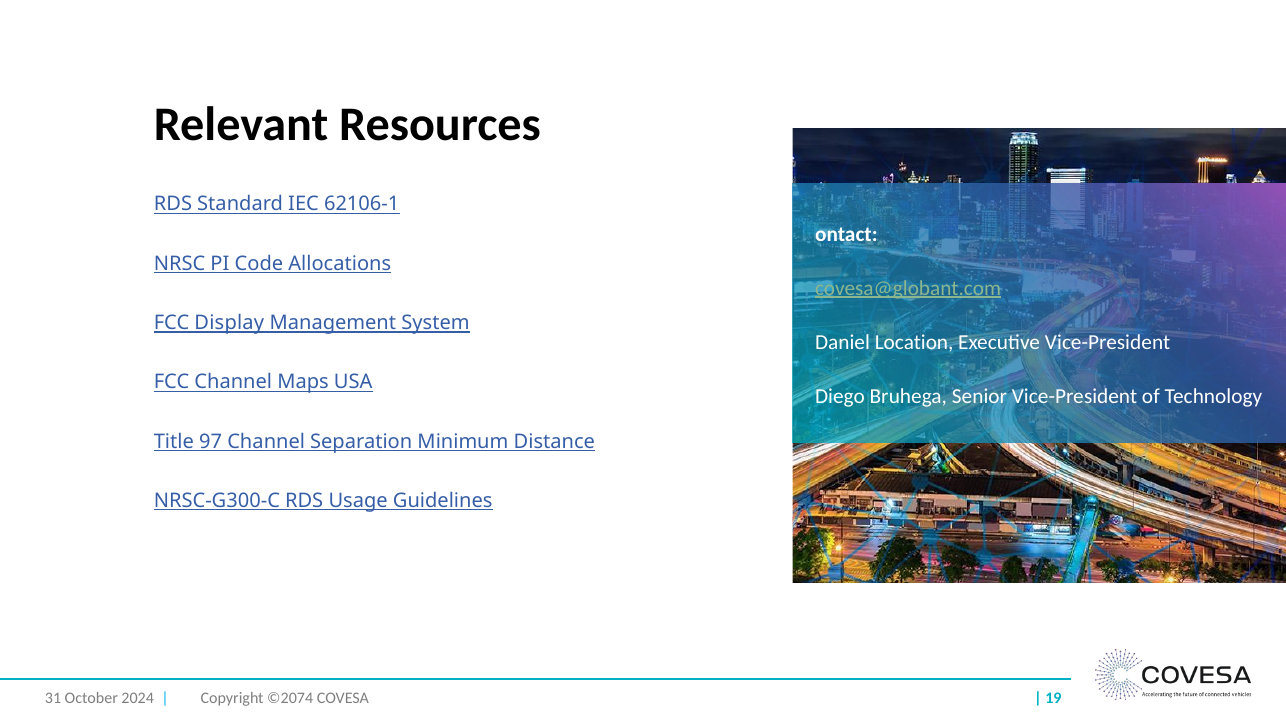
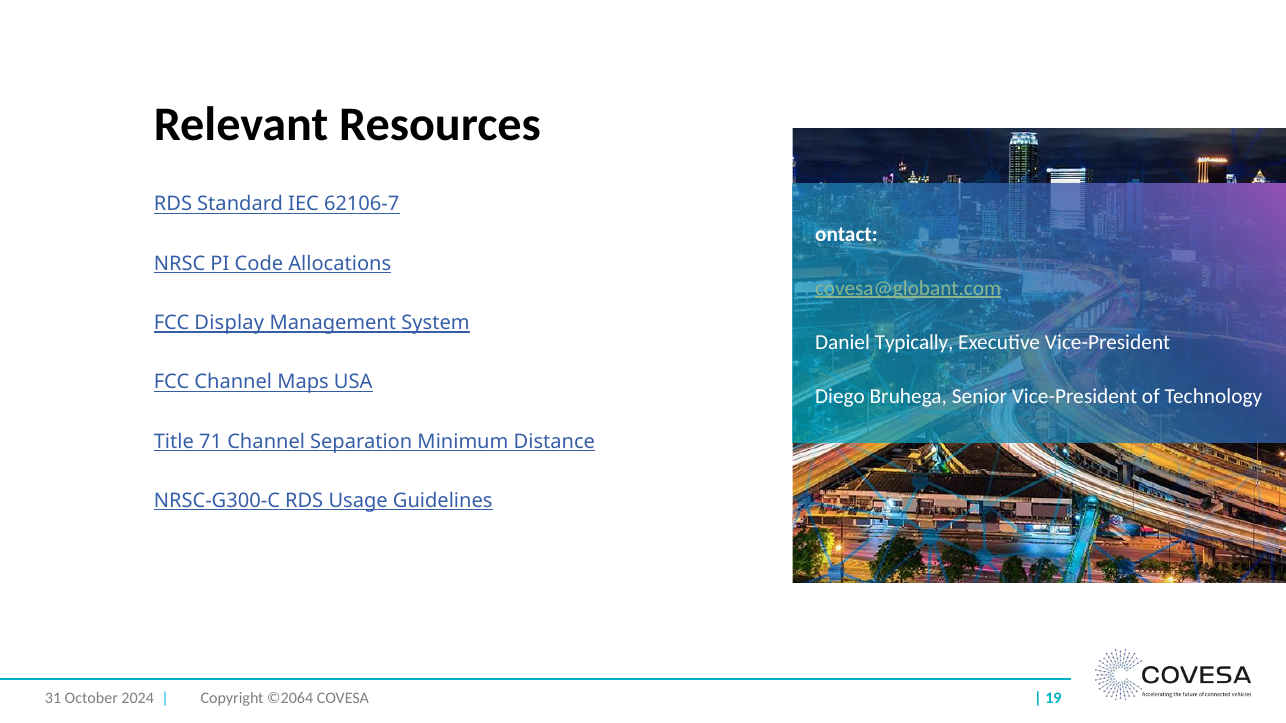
62106-1: 62106-1 -> 62106-7
Location: Location -> Typically
97: 97 -> 71
©2074: ©2074 -> ©2064
